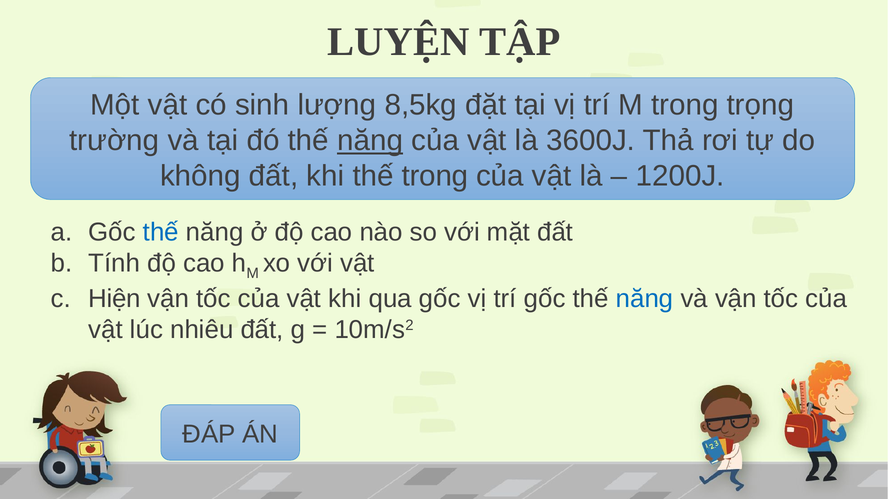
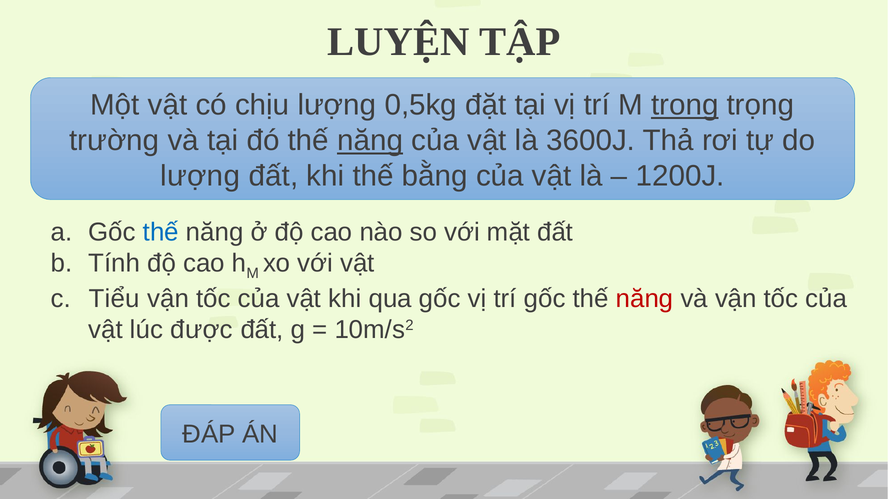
sinh: sinh -> chịu
8,5kg: 8,5kg -> 0,5kg
trong at (685, 105) underline: none -> present
không at (200, 176): không -> lượng
thế trong: trong -> bằng
Hiện: Hiện -> Tiểu
năng at (645, 299) colour: blue -> red
nhiêu: nhiêu -> được
